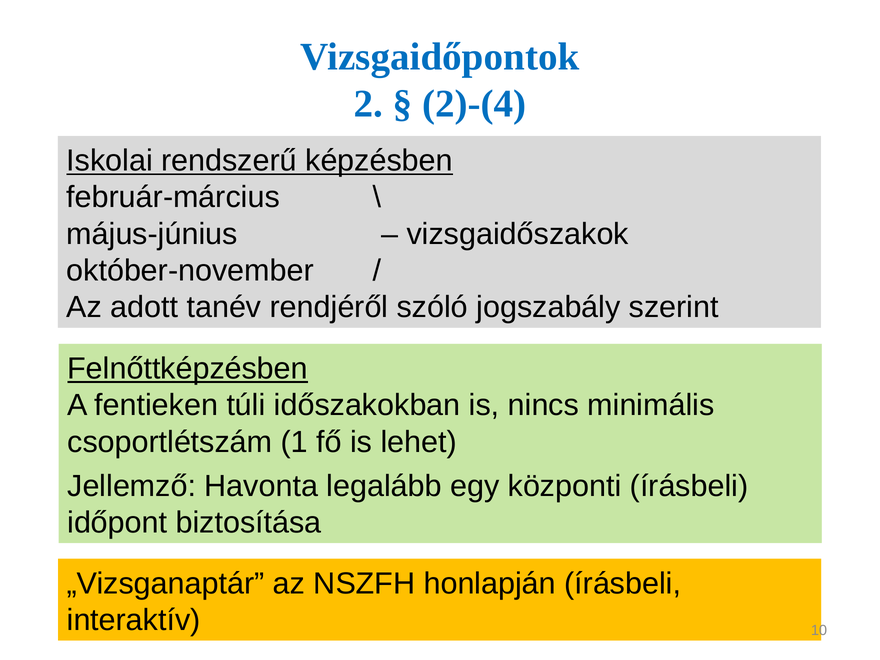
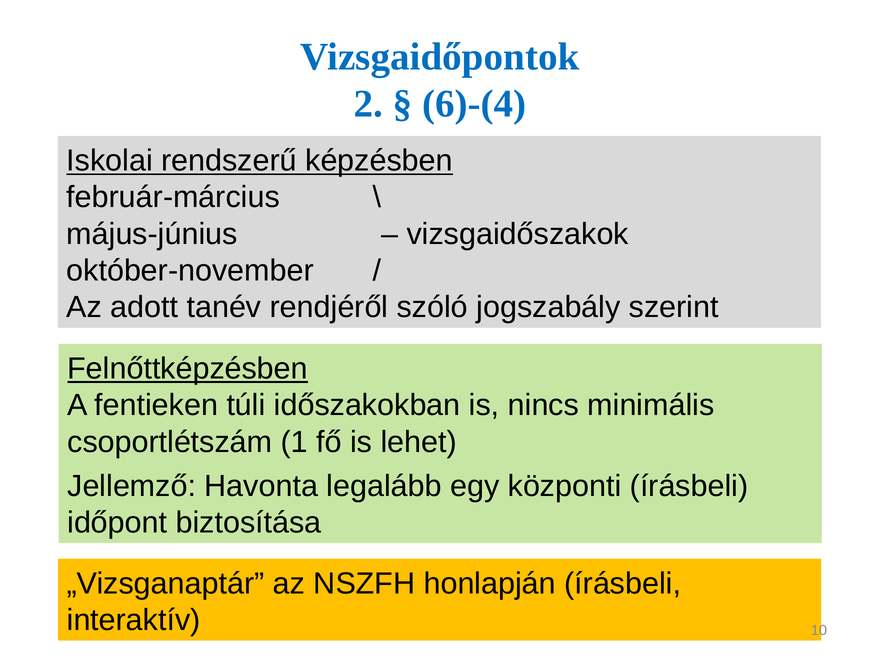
2)-(4: 2)-(4 -> 6)-(4
